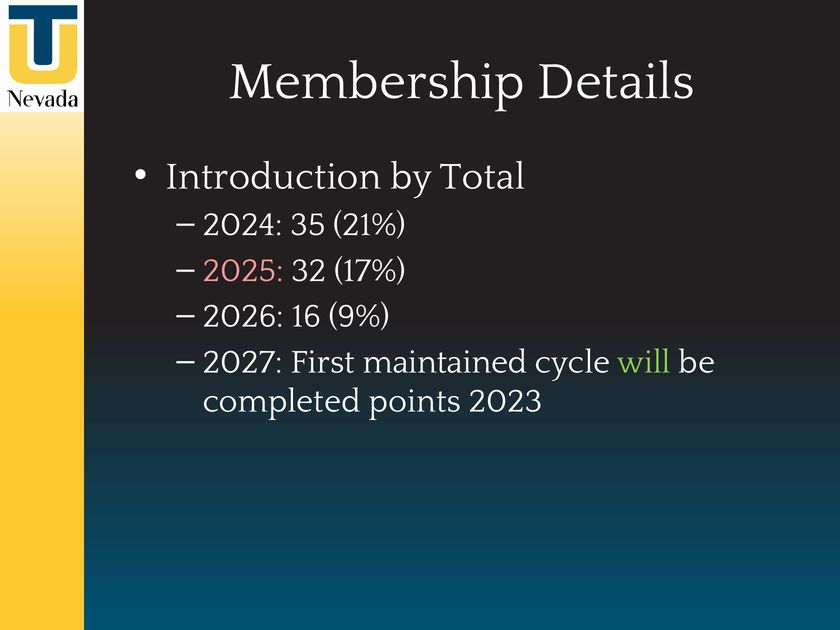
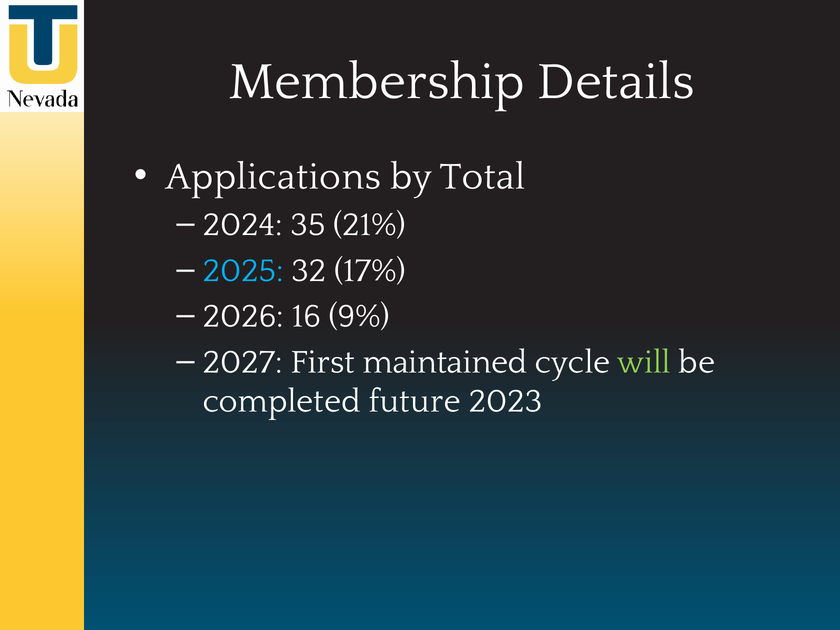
Introduction: Introduction -> Applications
2025 colour: pink -> light blue
points: points -> future
